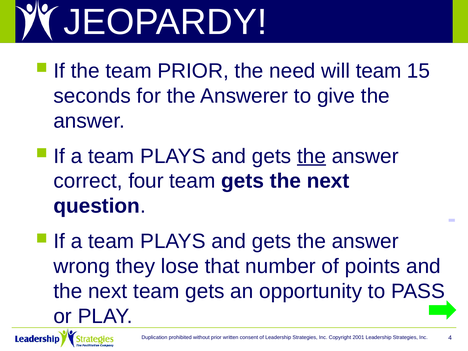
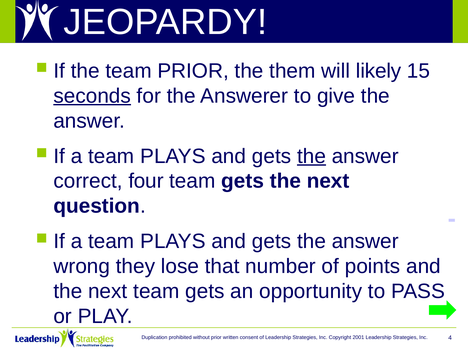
need: need -> them
will team: team -> likely
seconds underline: none -> present
